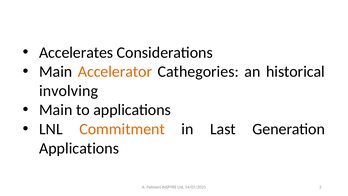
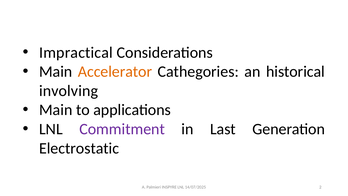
Accelerates: Accelerates -> Impractical
Commitment colour: orange -> purple
Applications at (79, 148): Applications -> Electrostatic
